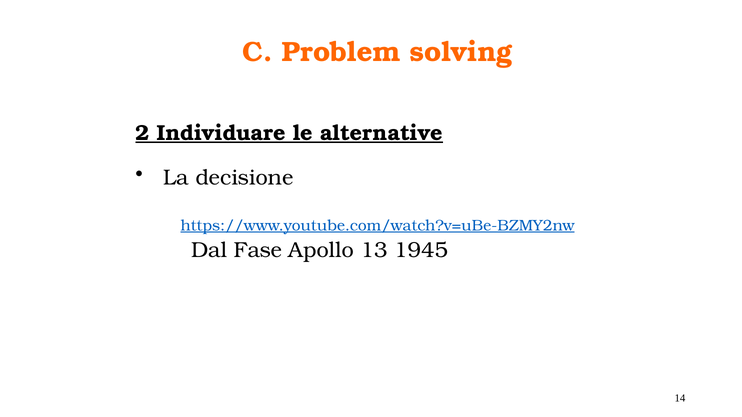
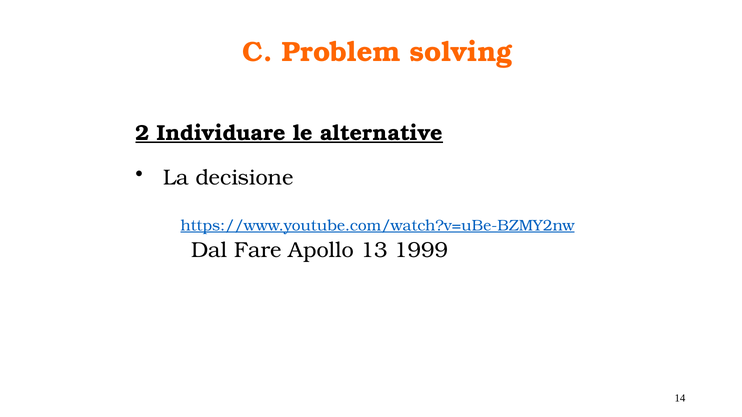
Fase: Fase -> Fare
1945: 1945 -> 1999
